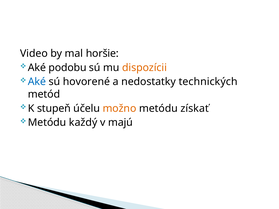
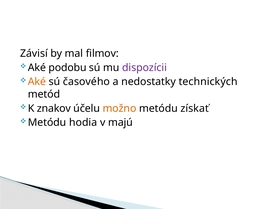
Video: Video -> Závisí
horšie: horšie -> filmov
dispozícii colour: orange -> purple
Aké at (37, 82) colour: blue -> orange
hovorené: hovorené -> časového
stupeň: stupeň -> znakov
každý: každý -> hodia
